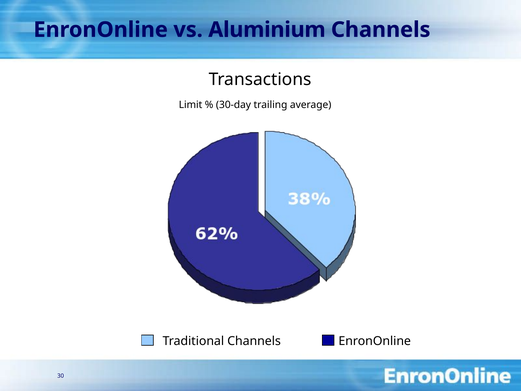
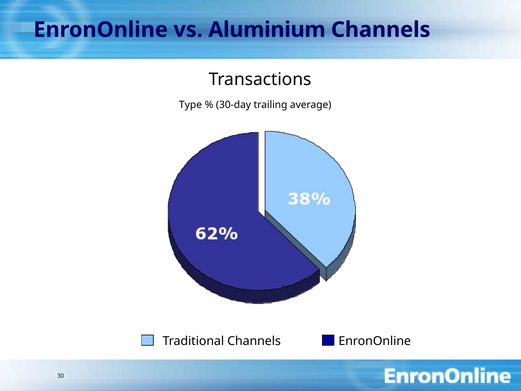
Limit: Limit -> Type
